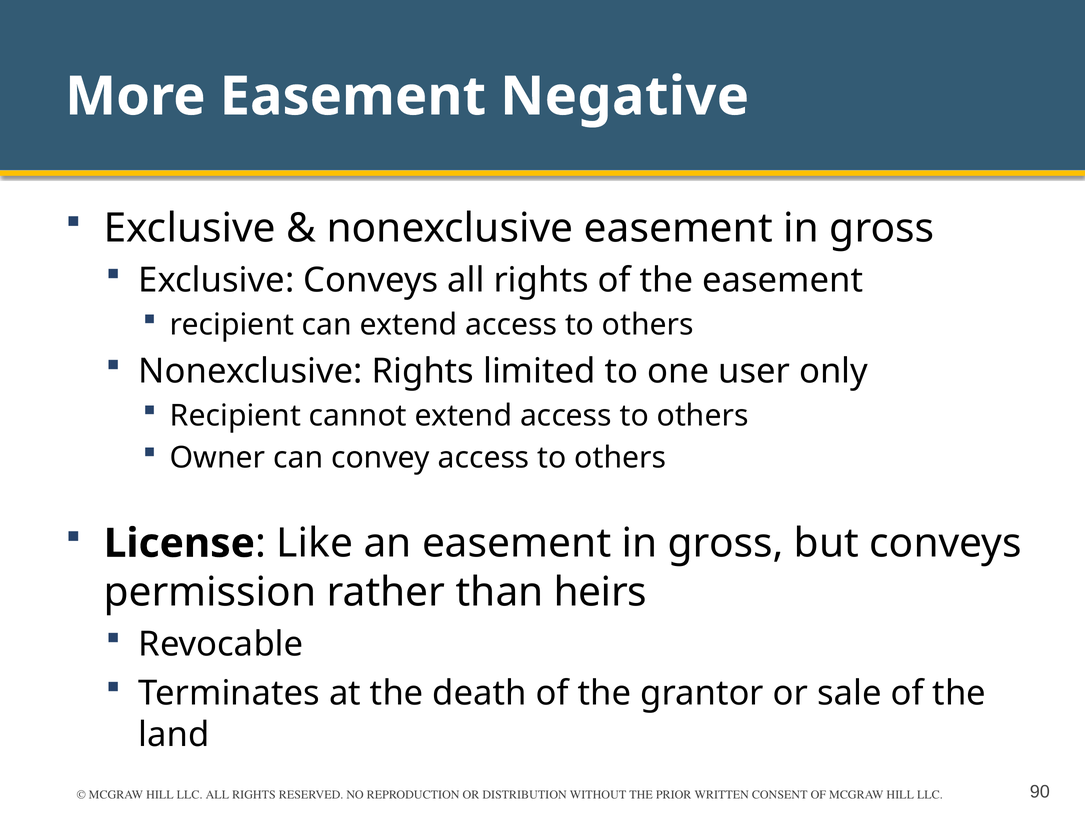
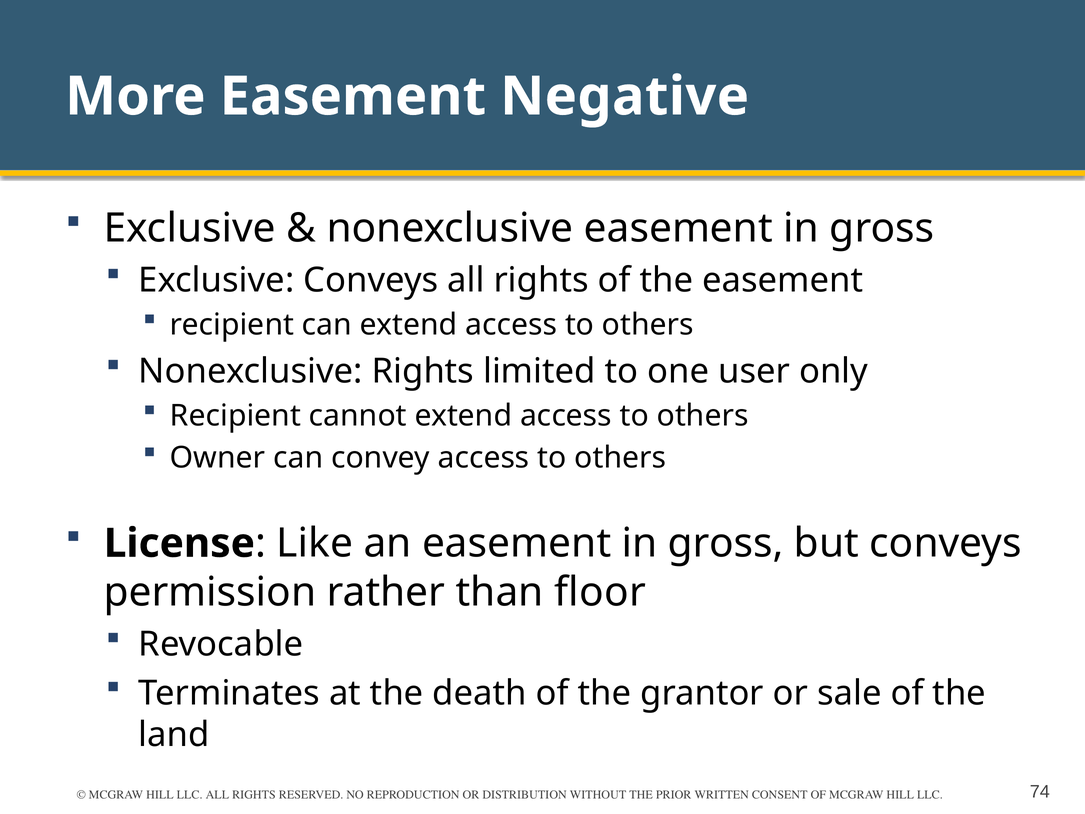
heirs: heirs -> floor
90: 90 -> 74
